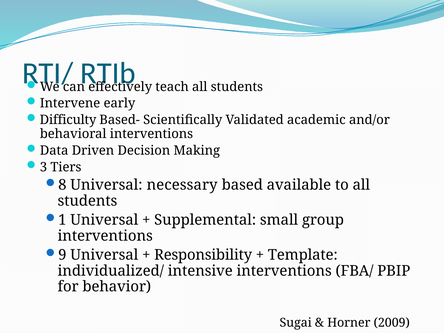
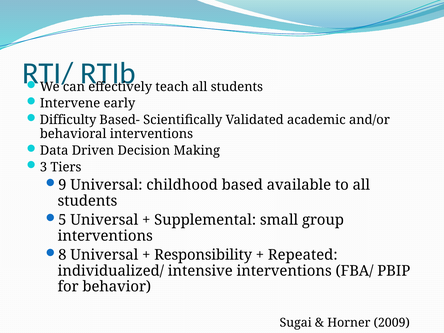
8: 8 -> 9
necessary: necessary -> childhood
1: 1 -> 5
9: 9 -> 8
Template: Template -> Repeated
